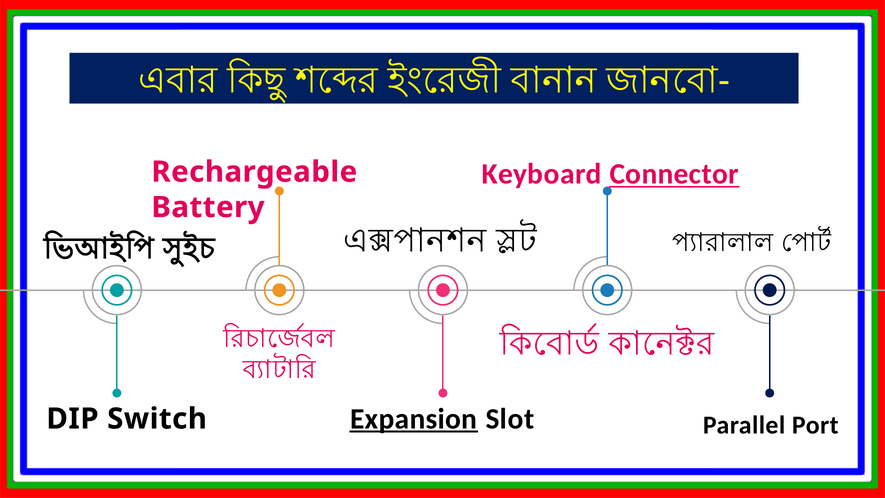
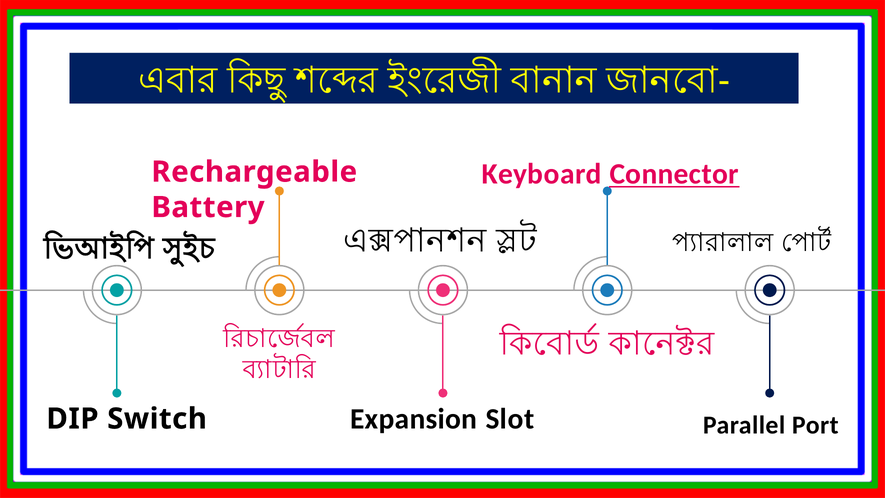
Expansion underline: present -> none
